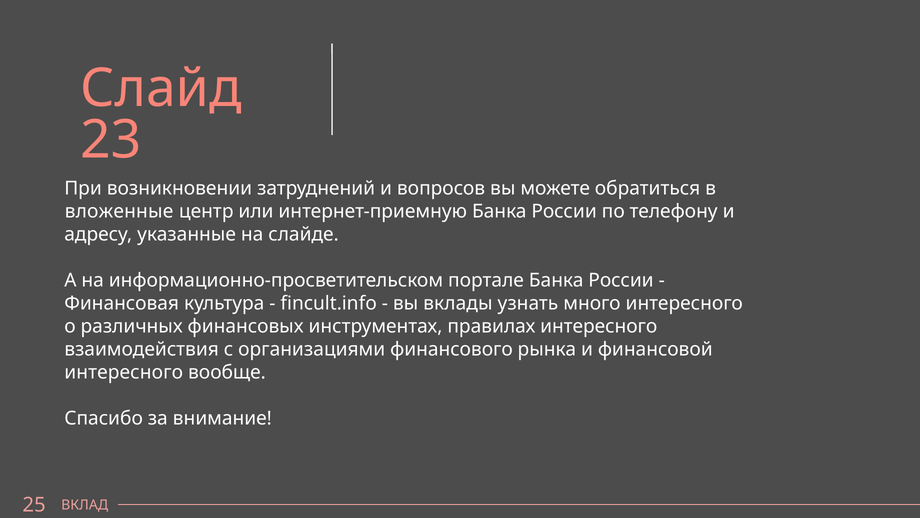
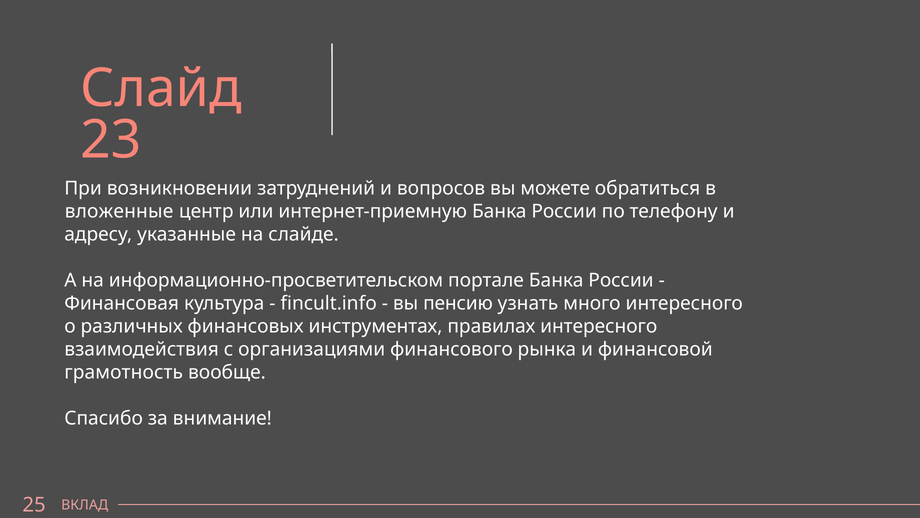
вклады: вклады -> пенсию
интересного at (124, 372): интересного -> грамотность
